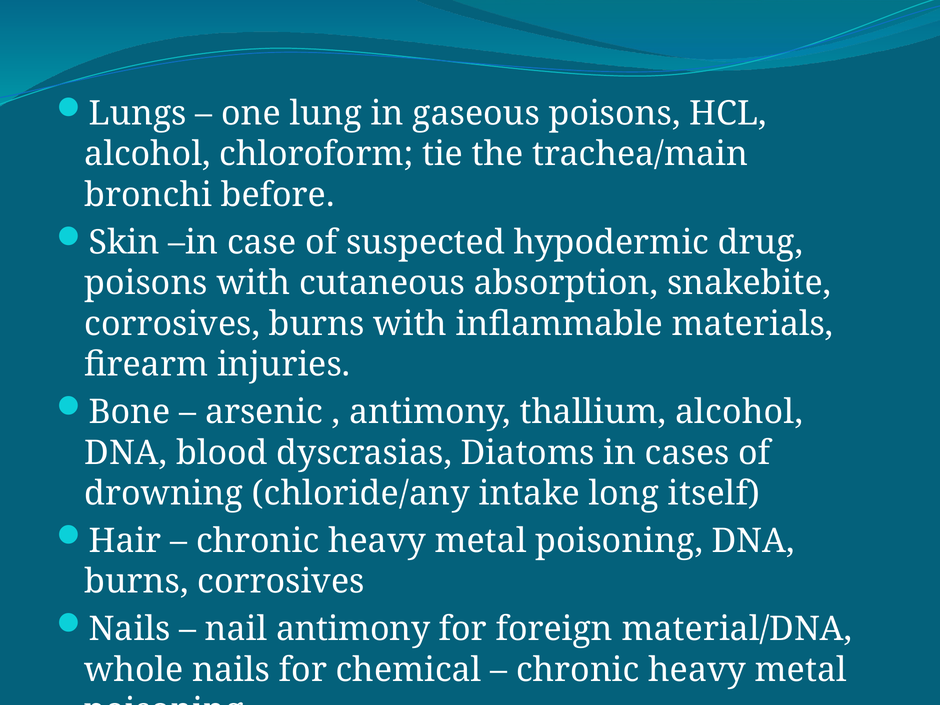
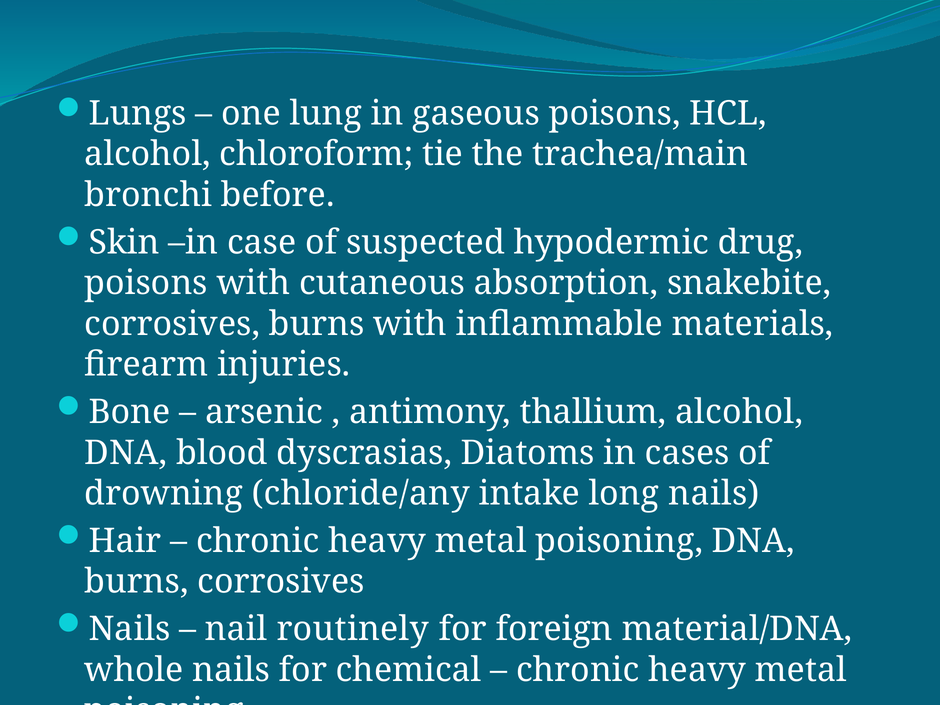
long itself: itself -> nails
nail antimony: antimony -> routinely
